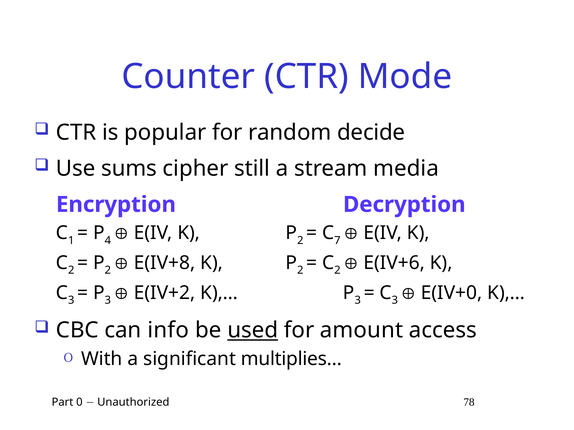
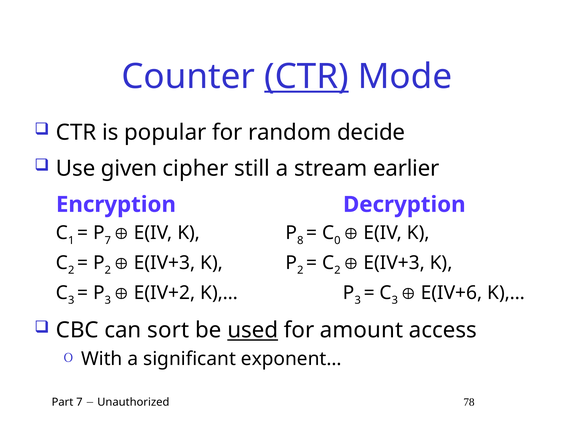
CTR at (306, 77) underline: none -> present
sums: sums -> given
media: media -> earlier
4 at (108, 241): 4 -> 7
2 at (300, 241): 2 -> 8
7: 7 -> 0
E(IV+8 at (165, 263): E(IV+8 -> E(IV+3
E(IV+6 at (394, 263): E(IV+6 -> E(IV+3
E(IV+0: E(IV+0 -> E(IV+6
info: info -> sort
multiplies…: multiplies… -> exponent…
Part 0: 0 -> 7
